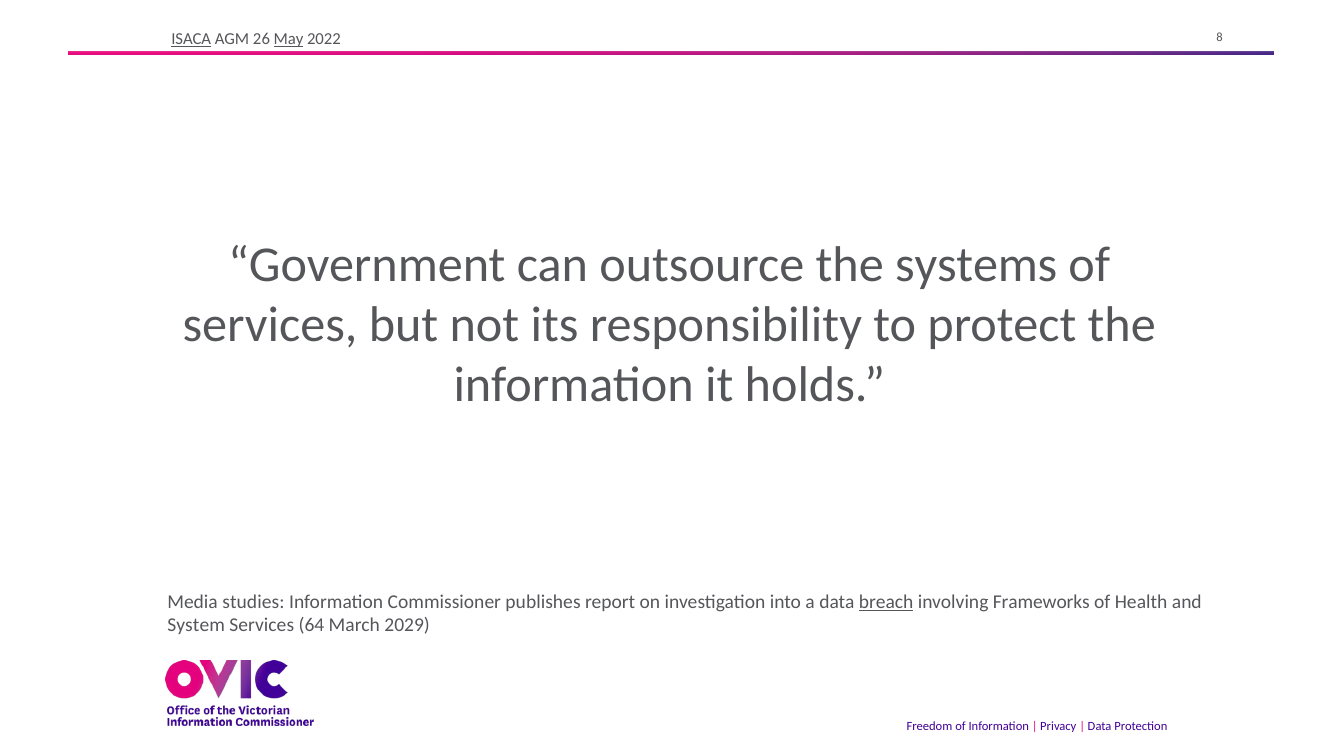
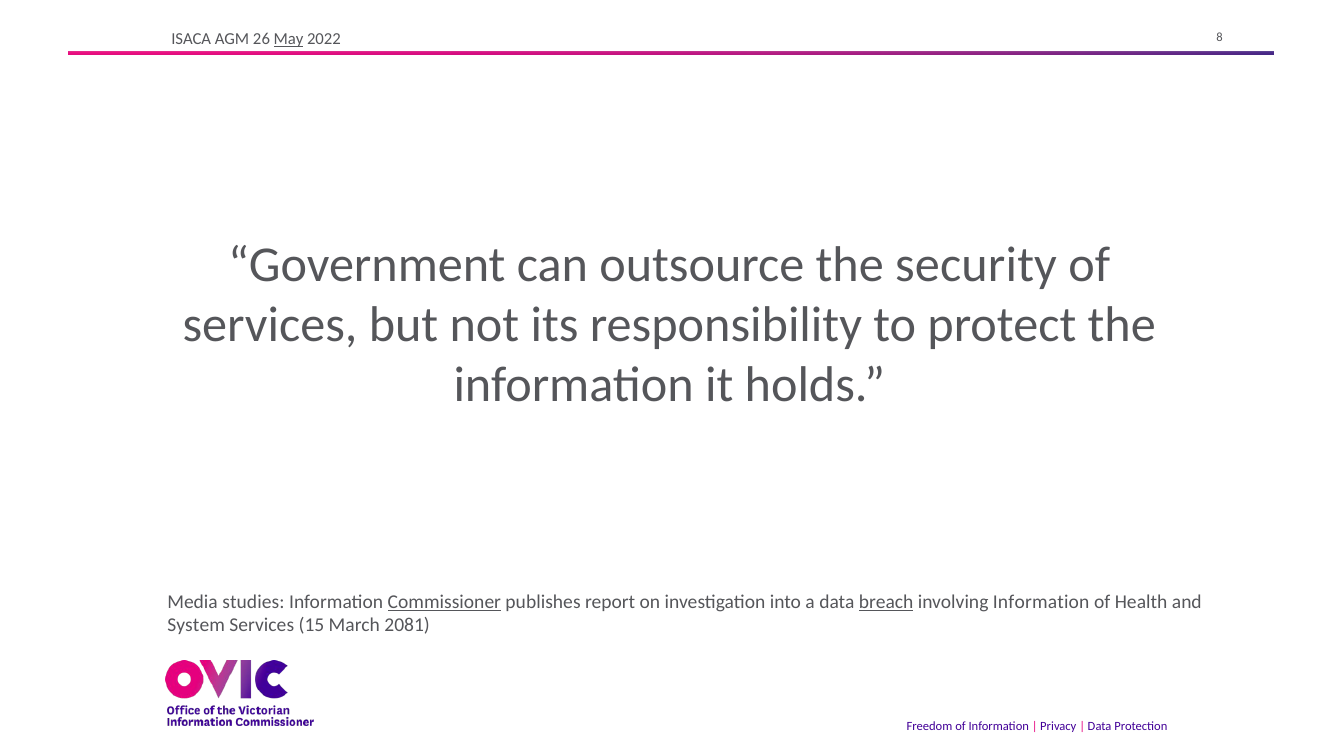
ISACA underline: present -> none
systems: systems -> security
Commissioner underline: none -> present
involving Frameworks: Frameworks -> Information
64: 64 -> 15
2029: 2029 -> 2081
